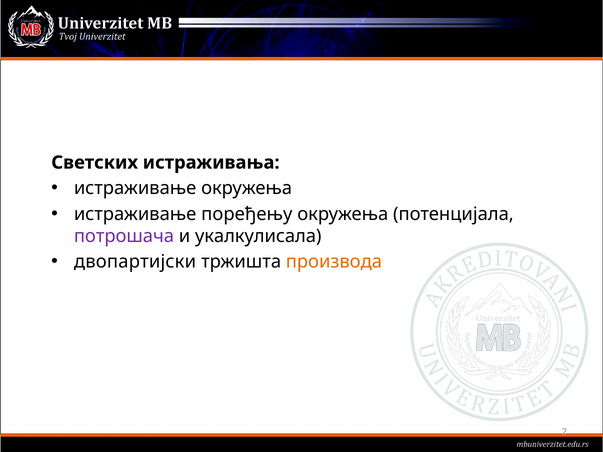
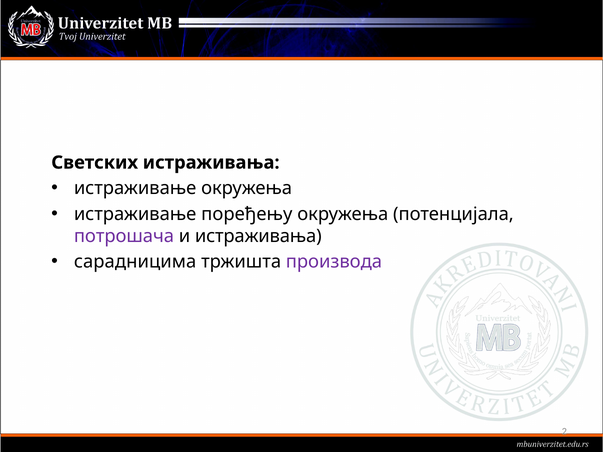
и укалкулисала: укалкулисала -> истраживања
двопартијски: двопартијски -> сарадницима
производа colour: orange -> purple
